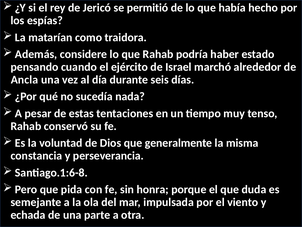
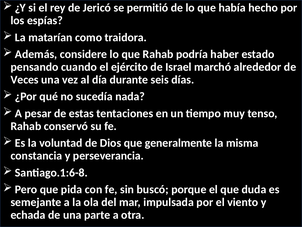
Ancla: Ancla -> Veces
honra: honra -> buscó
